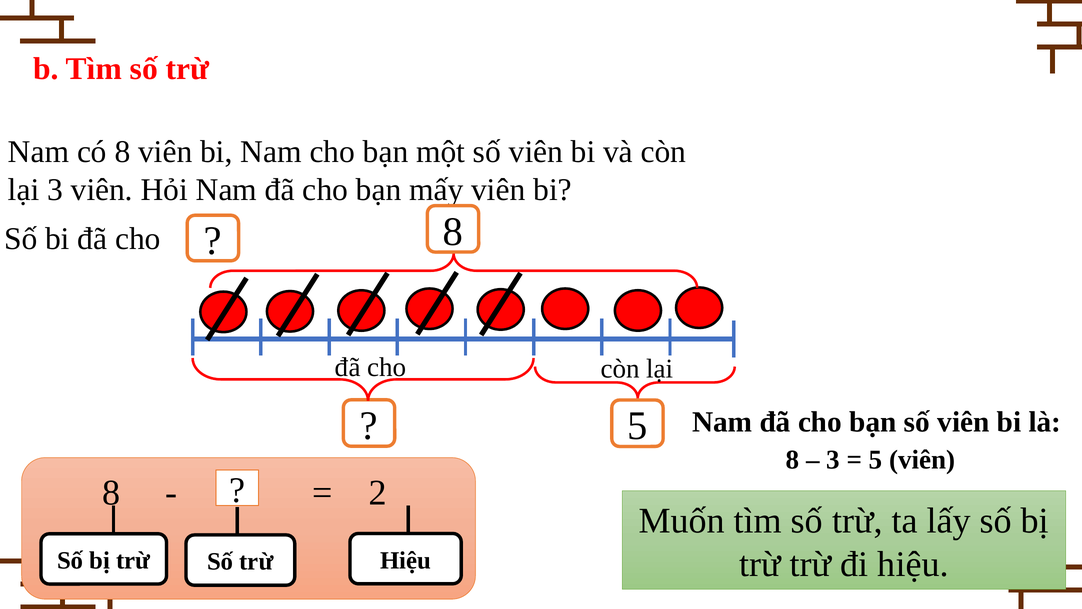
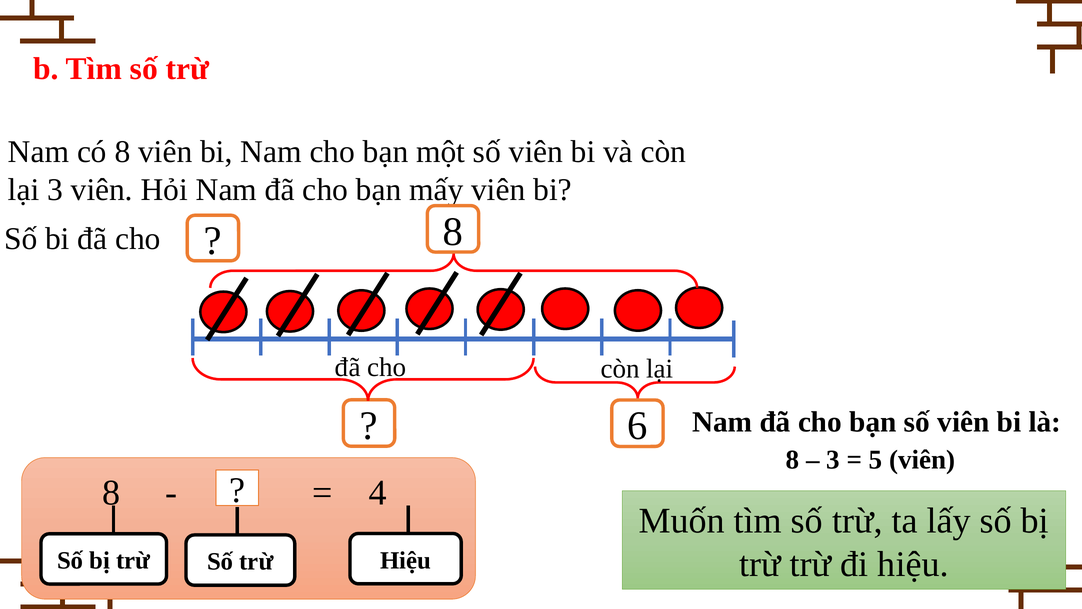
5 at (637, 426): 5 -> 6
2: 2 -> 4
